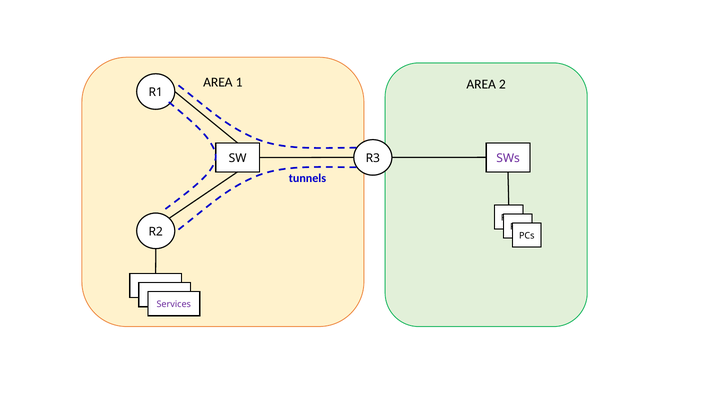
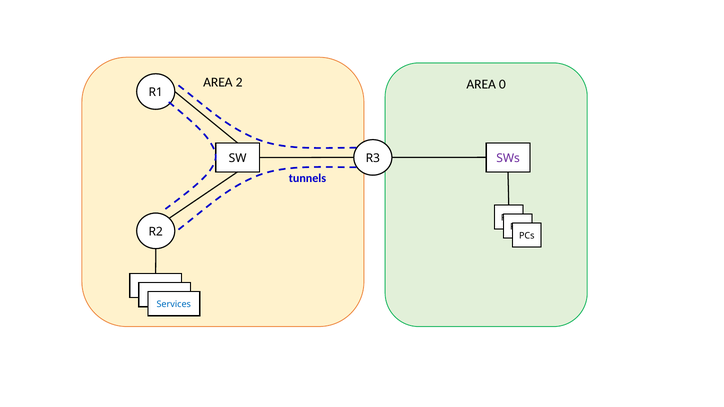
1: 1 -> 2
2: 2 -> 0
Services at (174, 305) colour: purple -> blue
